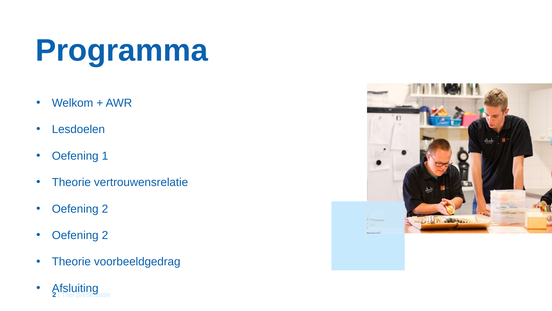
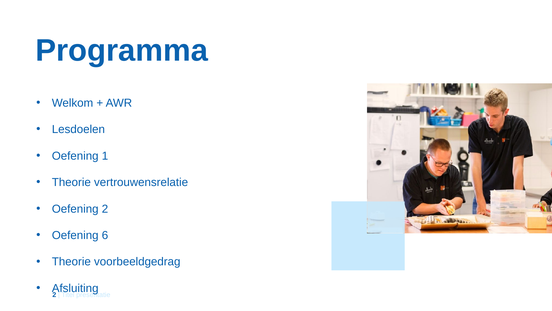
2 at (105, 235): 2 -> 6
